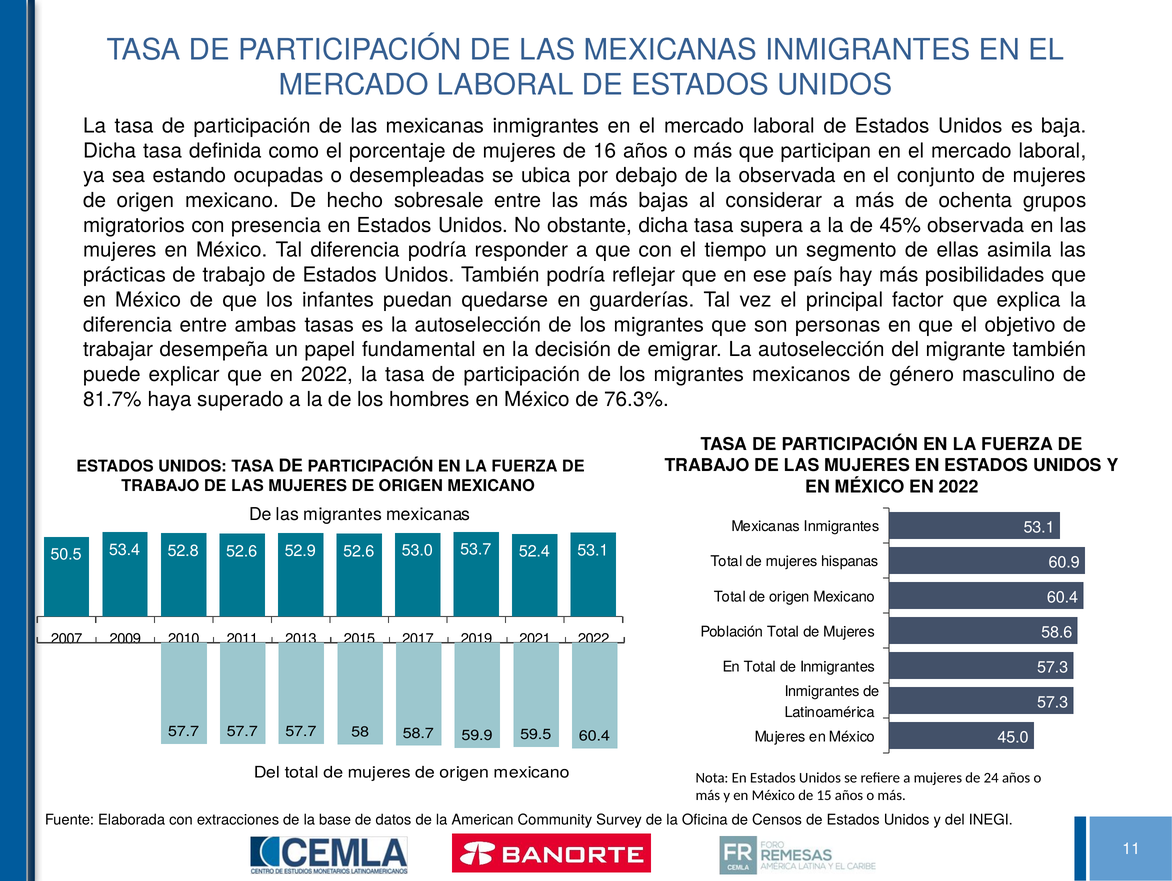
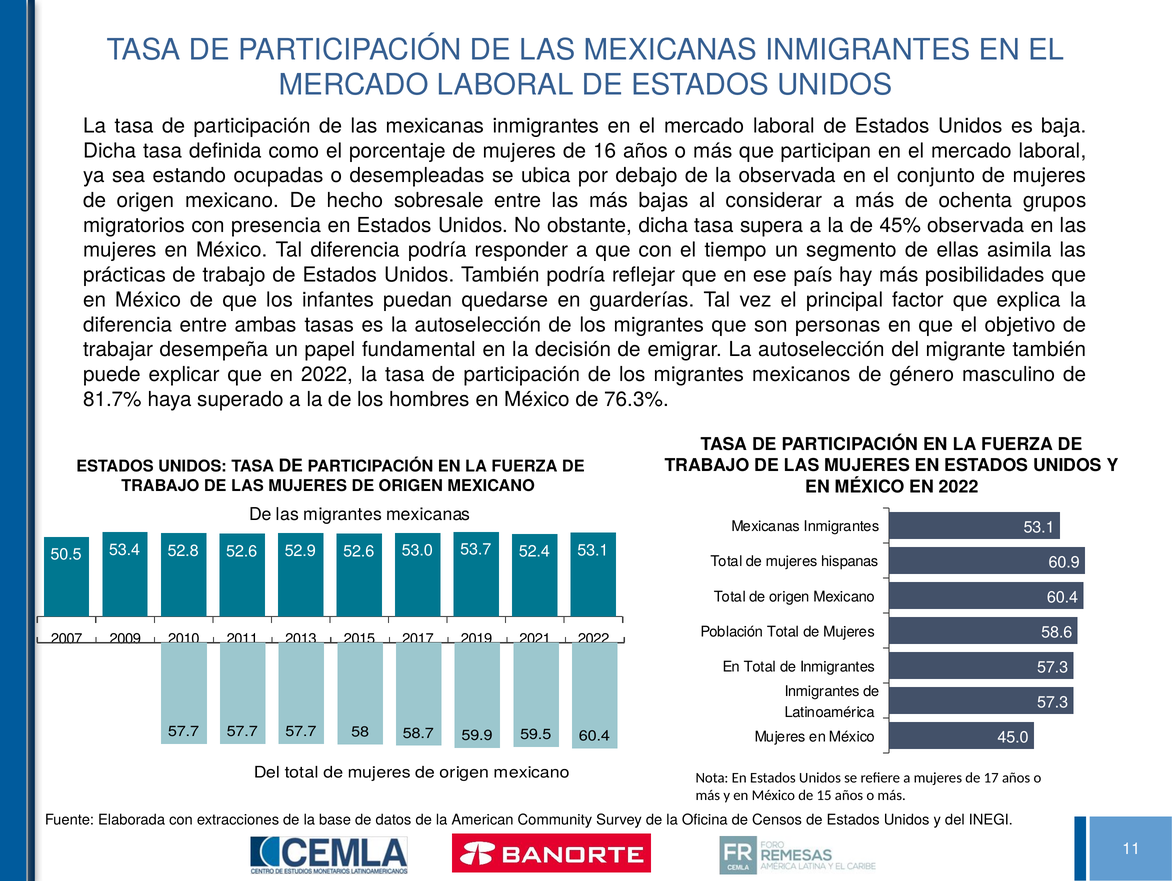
24: 24 -> 17
